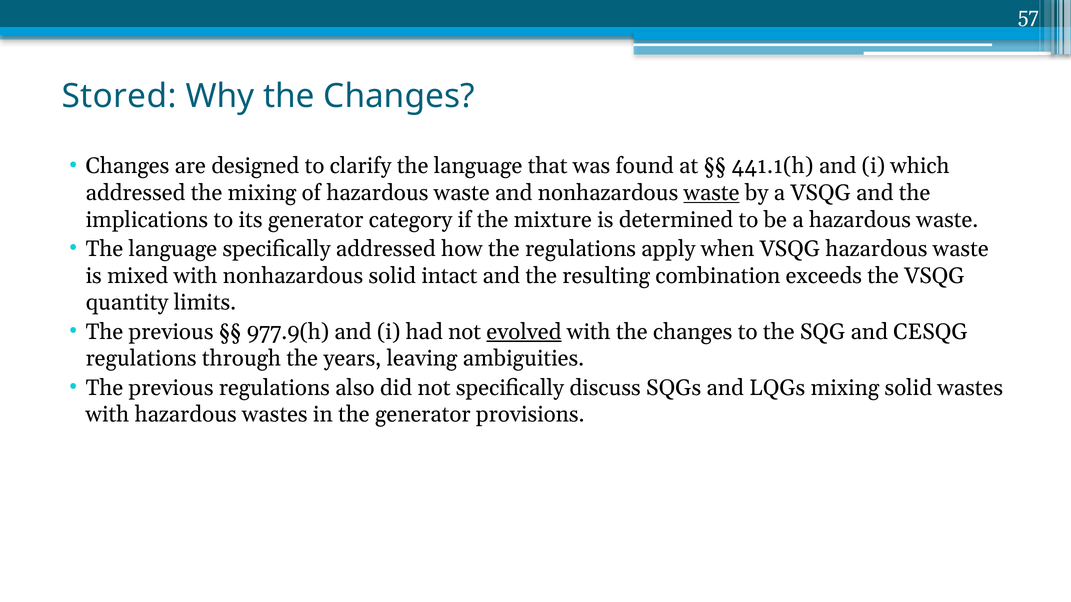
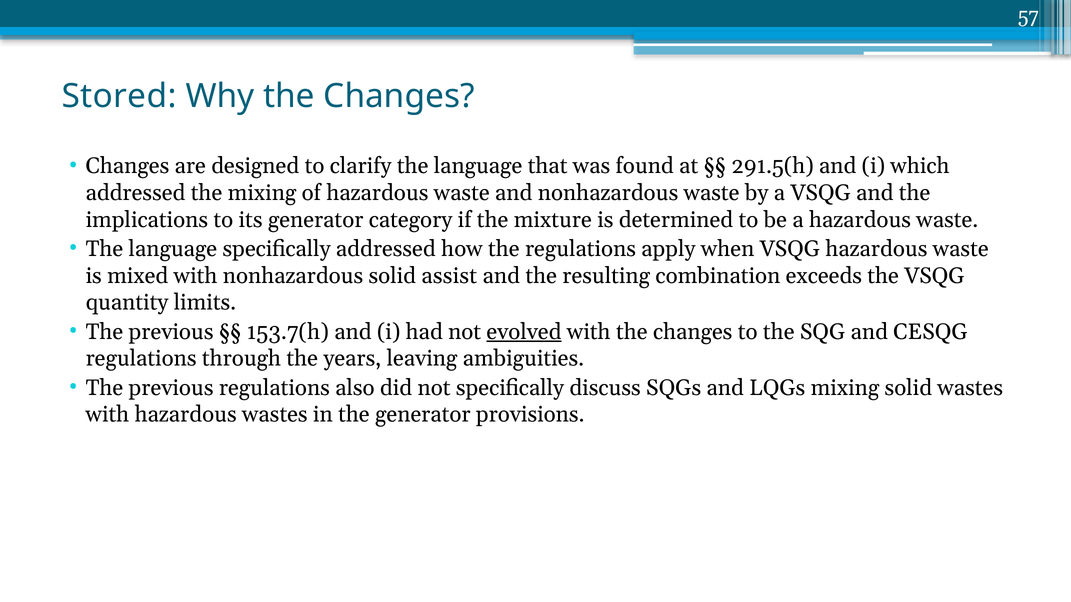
441.1(h: 441.1(h -> 291.5(h
waste at (712, 193) underline: present -> none
intact: intact -> assist
977.9(h: 977.9(h -> 153.7(h
